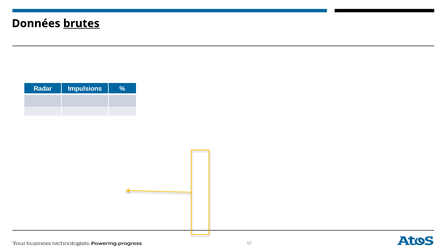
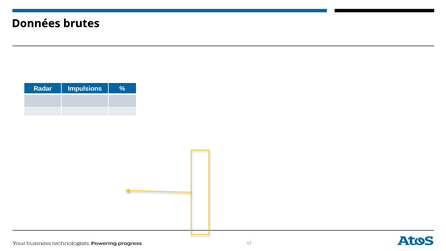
brutes underline: present -> none
